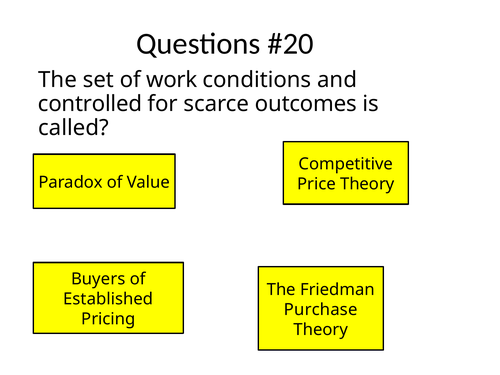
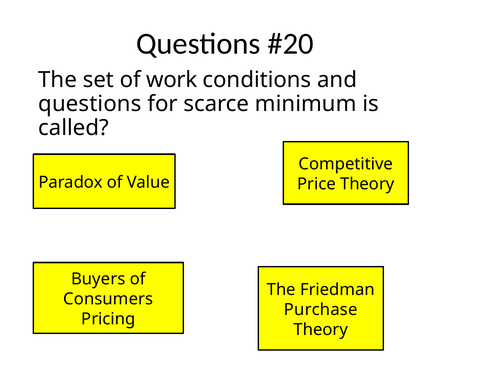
controlled at (90, 104): controlled -> questions
outcomes: outcomes -> minimum
Established: Established -> Consumers
